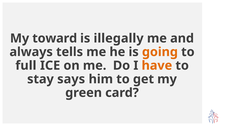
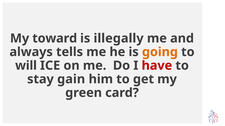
full: full -> will
have colour: orange -> red
says: says -> gain
